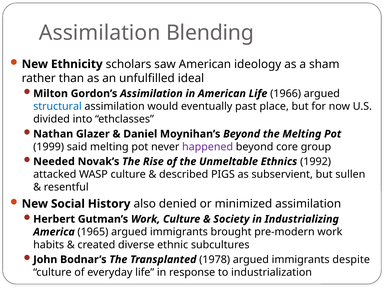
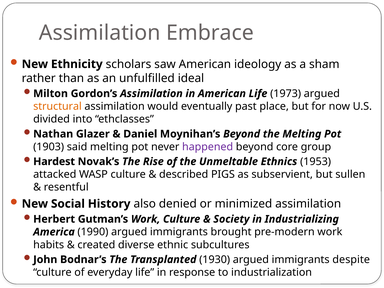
Blending: Blending -> Embrace
1966: 1966 -> 1973
structural colour: blue -> orange
1999: 1999 -> 1903
Needed: Needed -> Hardest
1992: 1992 -> 1953
1965: 1965 -> 1990
1978: 1978 -> 1930
